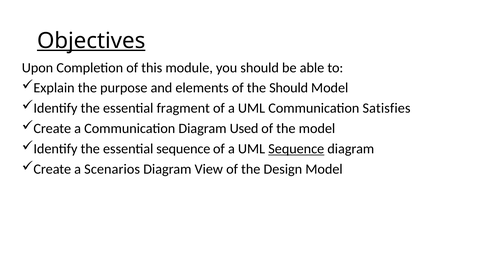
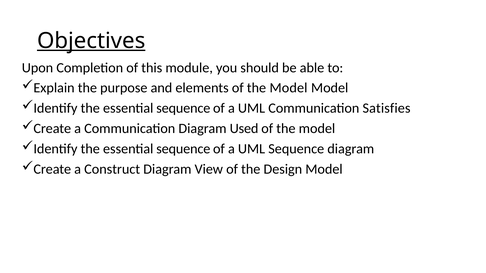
elements of the Should: Should -> Model
fragment at (183, 108): fragment -> sequence
Sequence at (296, 149) underline: present -> none
Scenarios: Scenarios -> Construct
